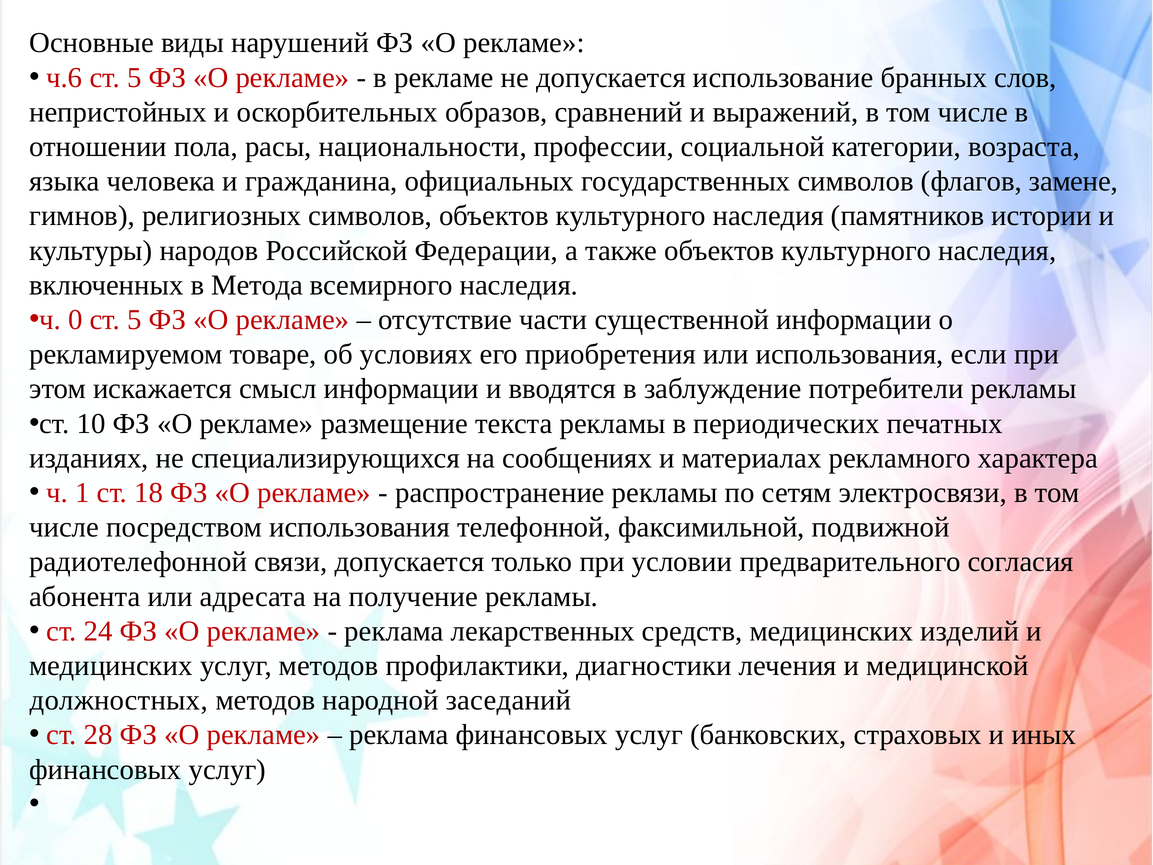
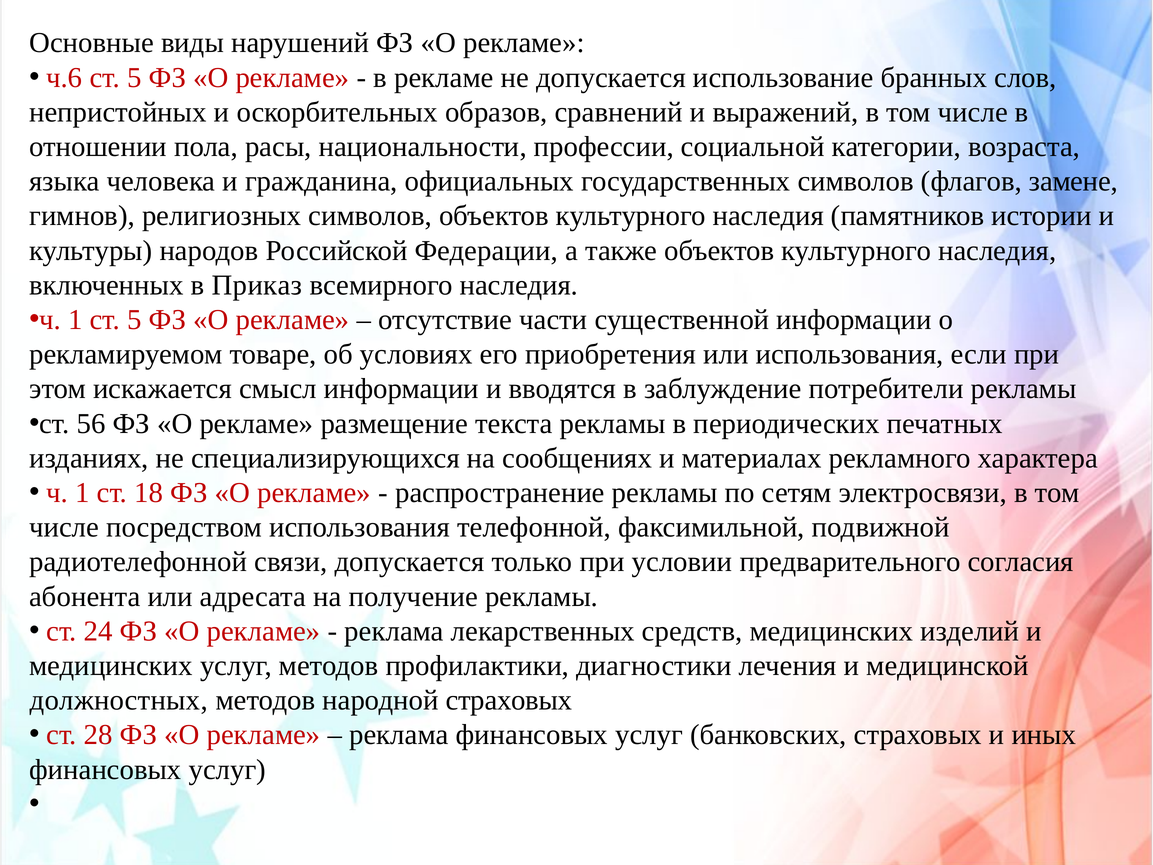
Метода: Метода -> Приказ
0 at (75, 320): 0 -> 1
10: 10 -> 56
народной заседаний: заседаний -> страховых
